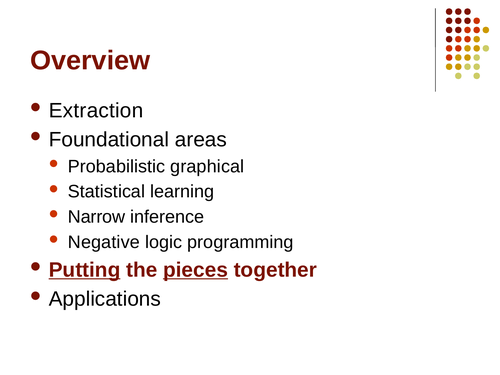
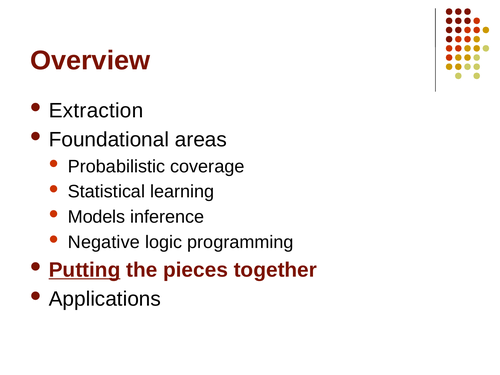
graphical: graphical -> coverage
Narrow: Narrow -> Models
pieces underline: present -> none
